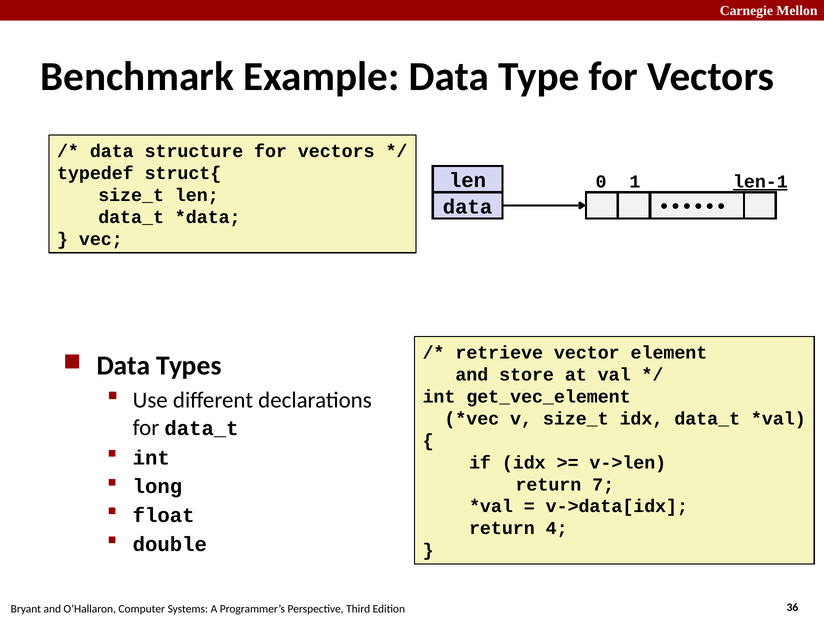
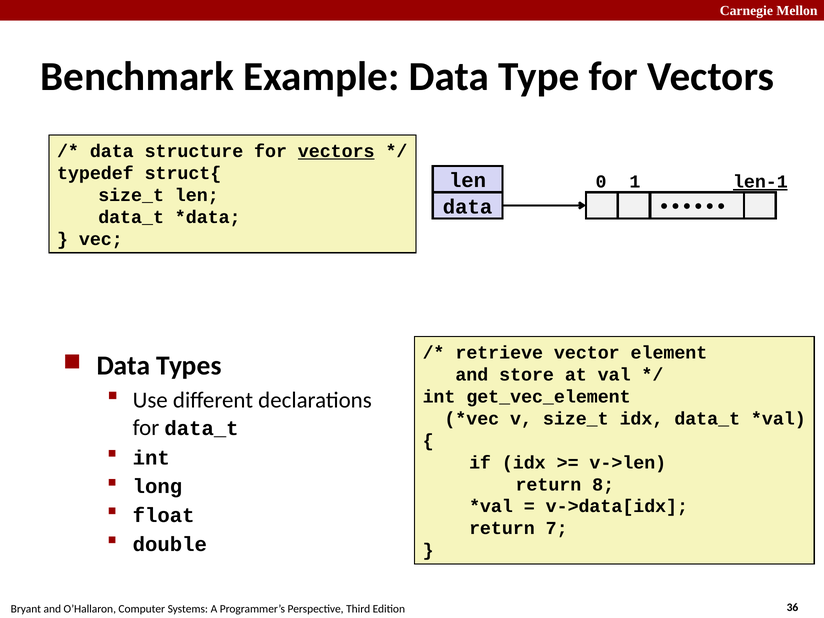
vectors at (336, 151) underline: none -> present
7: 7 -> 8
4: 4 -> 7
